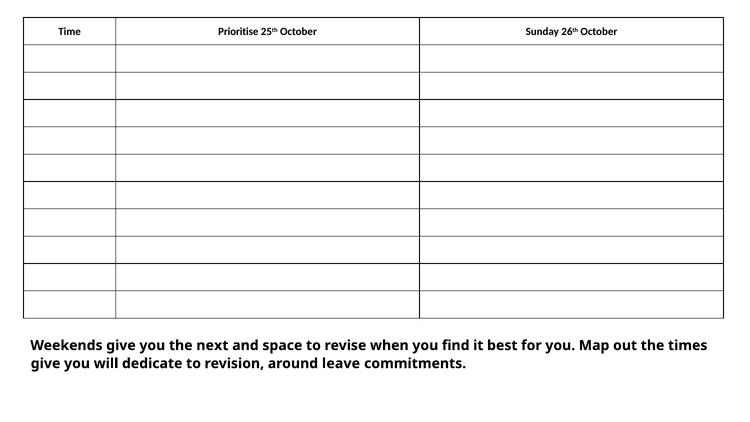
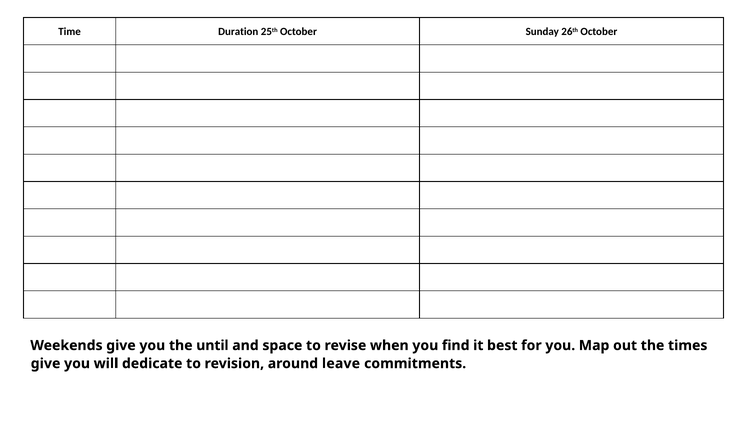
Prioritise: Prioritise -> Duration
next: next -> until
